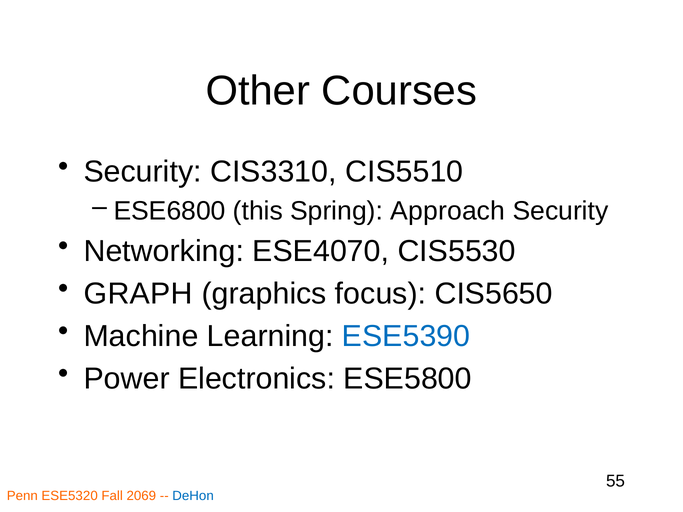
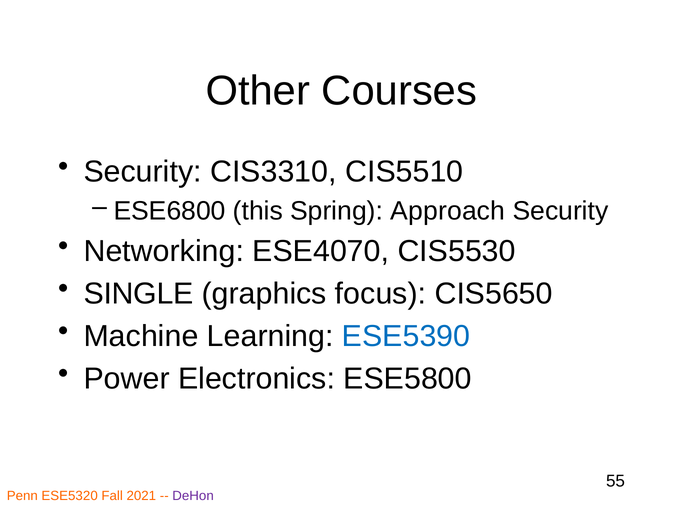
GRAPH: GRAPH -> SINGLE
2069: 2069 -> 2021
DeHon colour: blue -> purple
